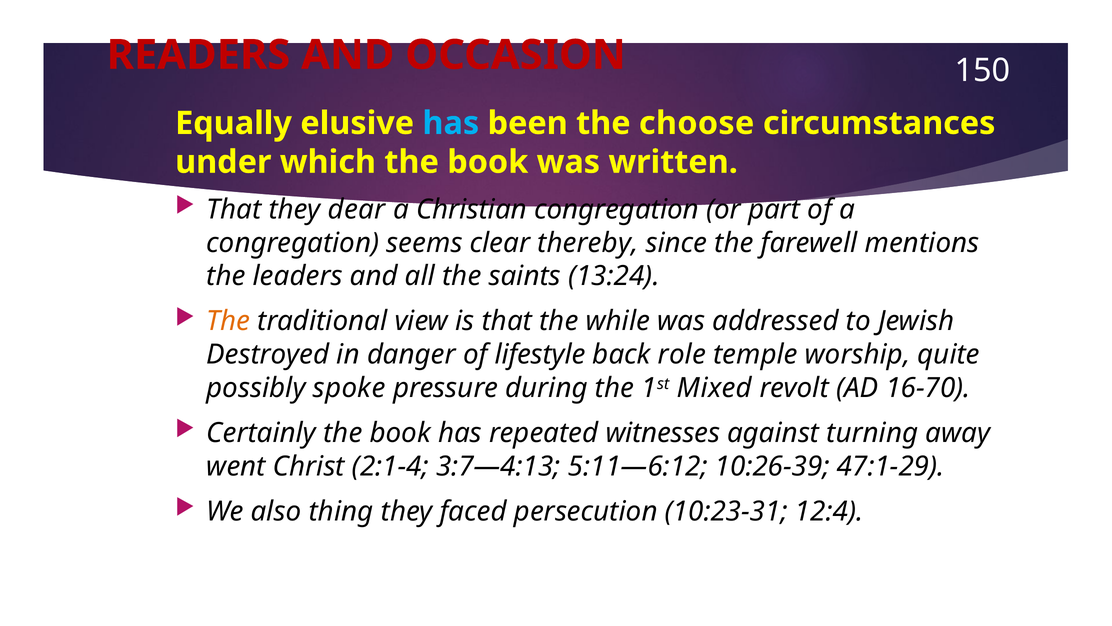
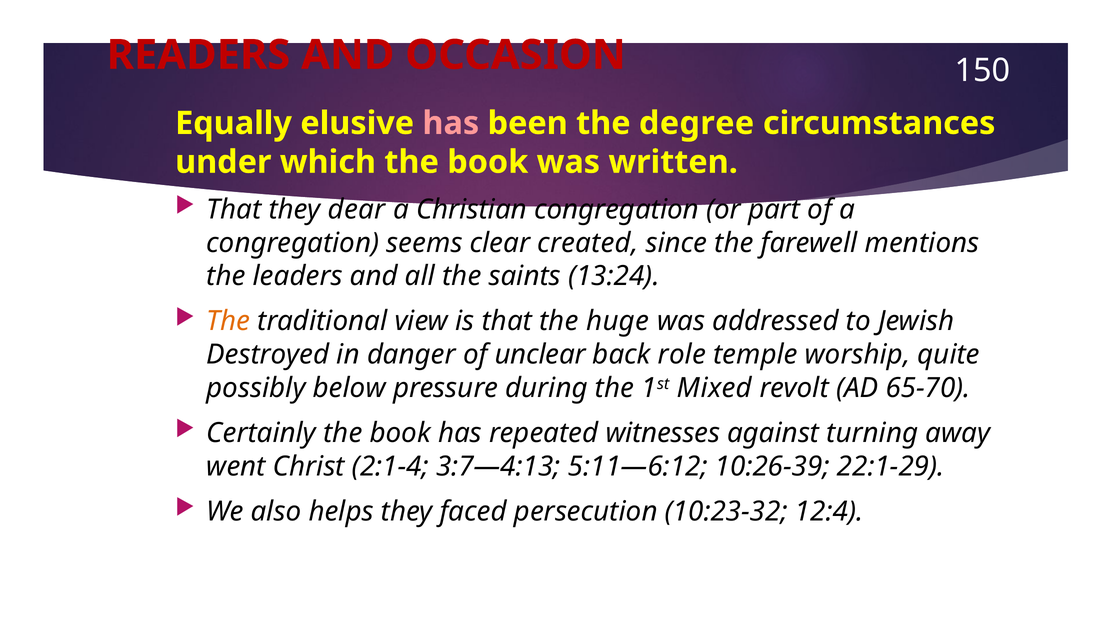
has at (451, 123) colour: light blue -> pink
choose: choose -> degree
thereby: thereby -> created
while: while -> huge
lifestyle: lifestyle -> unclear
spoke: spoke -> below
16-70: 16-70 -> 65-70
47:1-29: 47:1-29 -> 22:1-29
thing: thing -> helps
10:23-31: 10:23-31 -> 10:23-32
